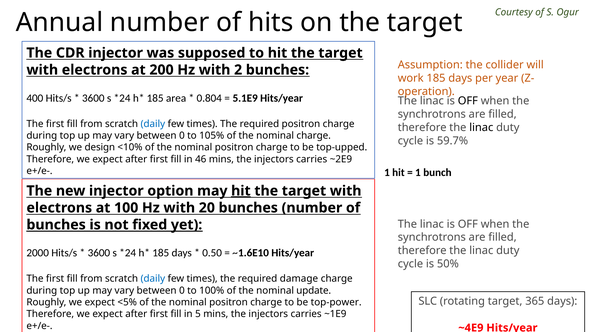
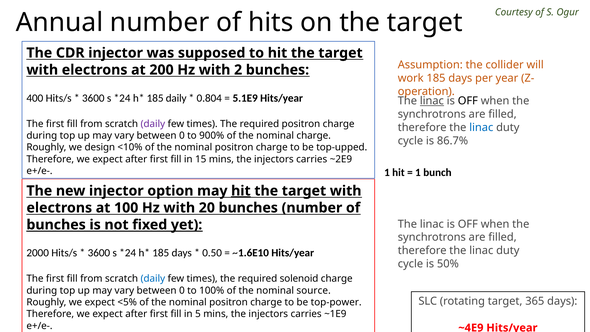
185 area: area -> daily
linac at (432, 101) underline: none -> present
daily at (153, 124) colour: blue -> purple
linac at (481, 127) colour: black -> blue
105%: 105% -> 900%
59.7%: 59.7% -> 86.7%
46: 46 -> 15
damage: damage -> solenoid
update: update -> source
